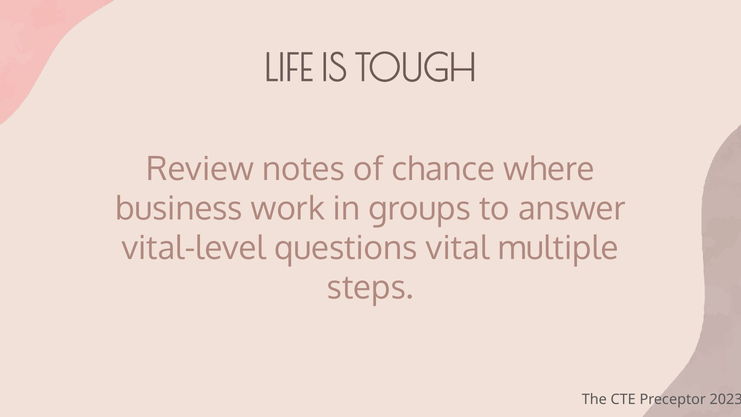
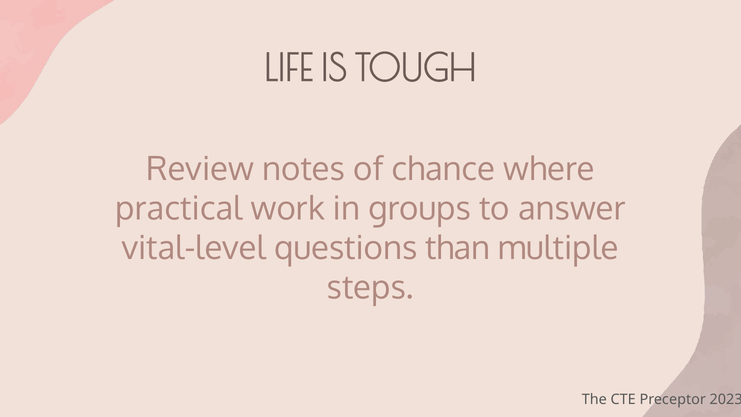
business: business -> practical
vital: vital -> than
